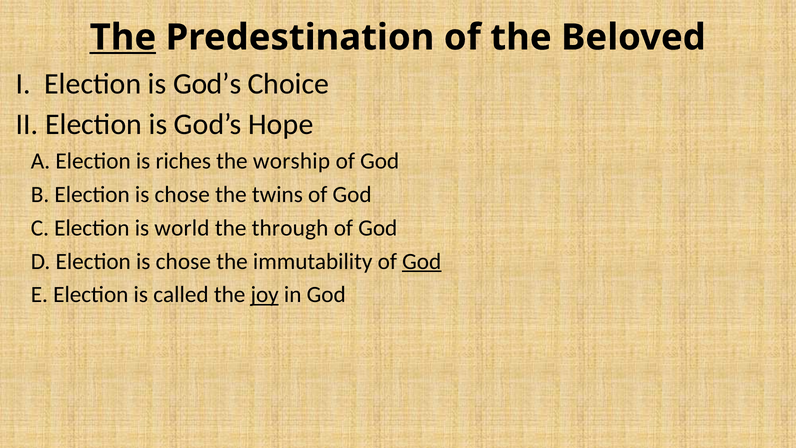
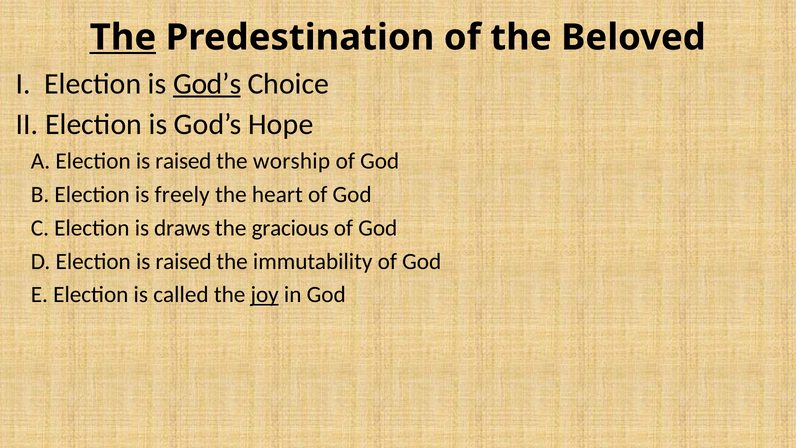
God’s at (207, 84) underline: none -> present
A Election is riches: riches -> raised
B Election is chose: chose -> freely
twins: twins -> heart
world: world -> draws
through: through -> gracious
D Election is chose: chose -> raised
God at (422, 261) underline: present -> none
